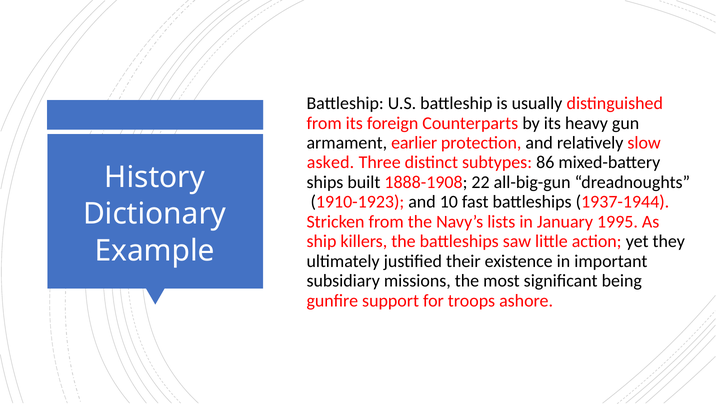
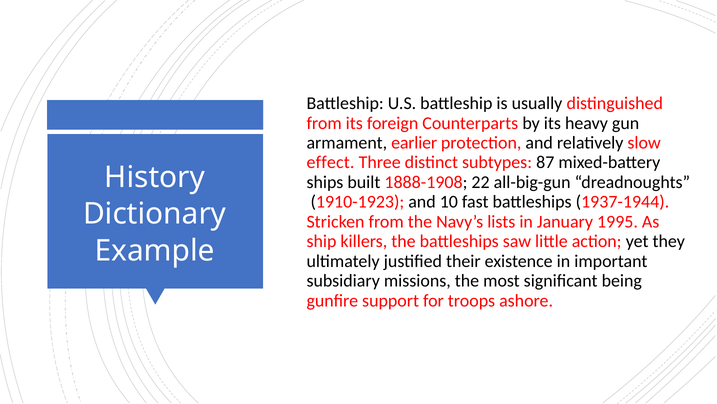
asked: asked -> effect
86: 86 -> 87
